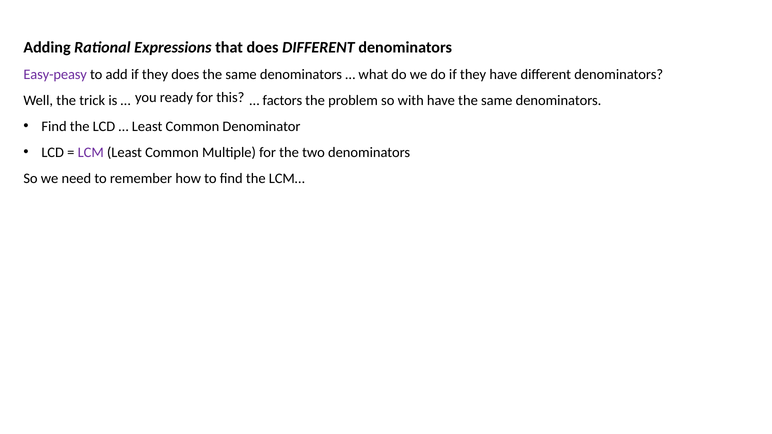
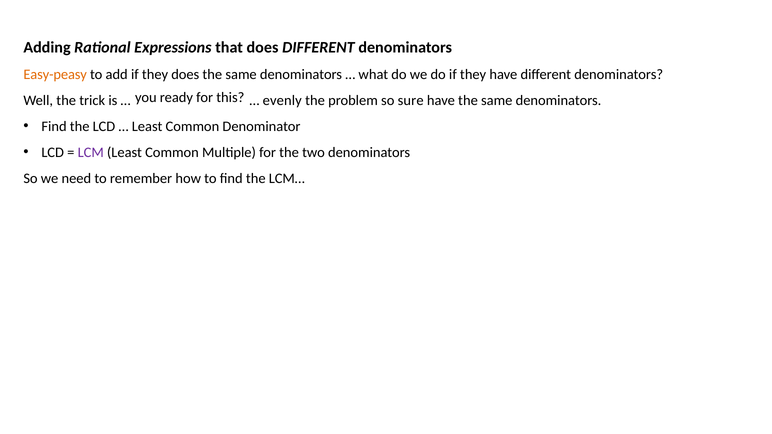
Easy-peasy colour: purple -> orange
factors: factors -> evenly
with: with -> sure
